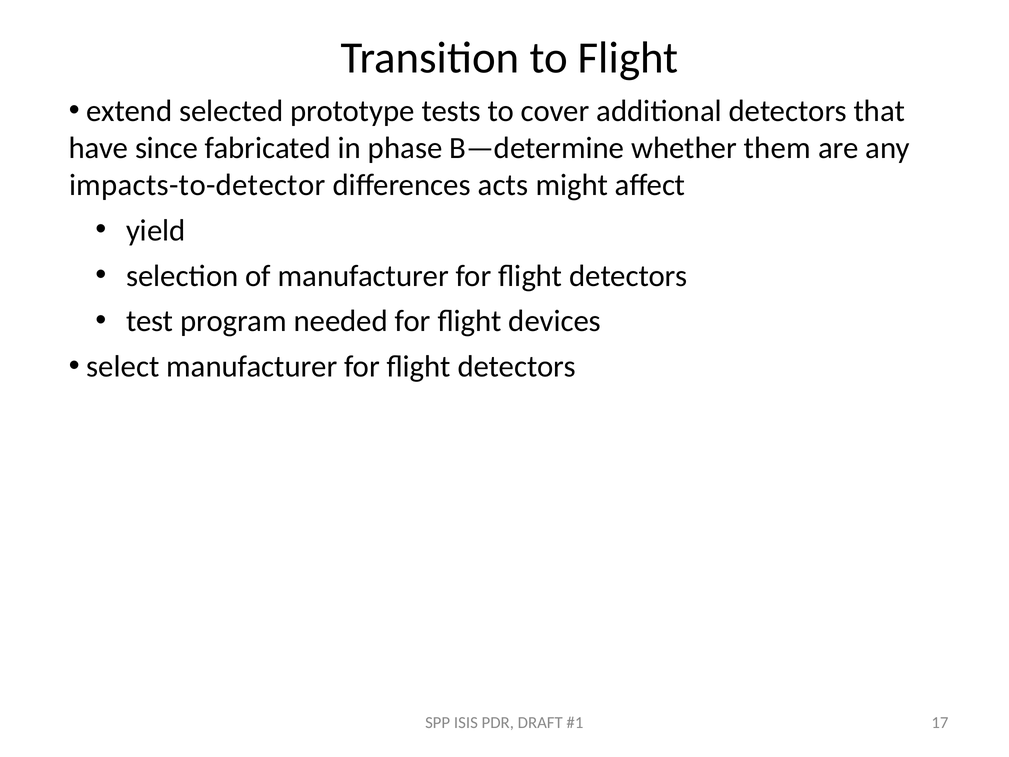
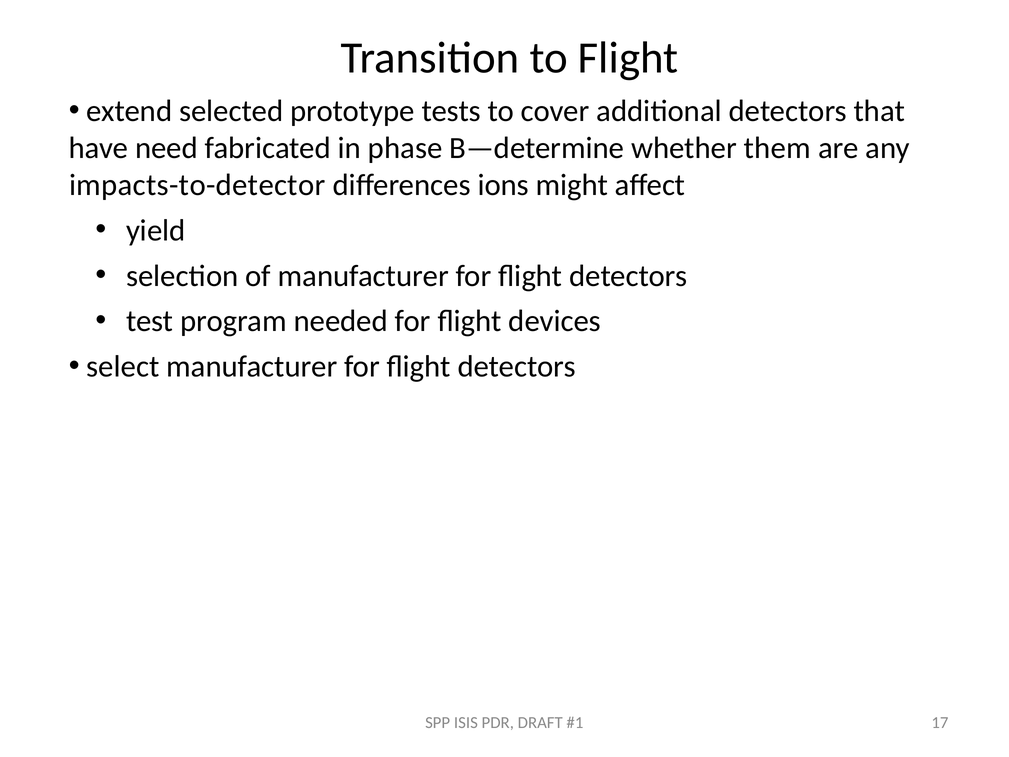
since: since -> need
acts: acts -> ions
